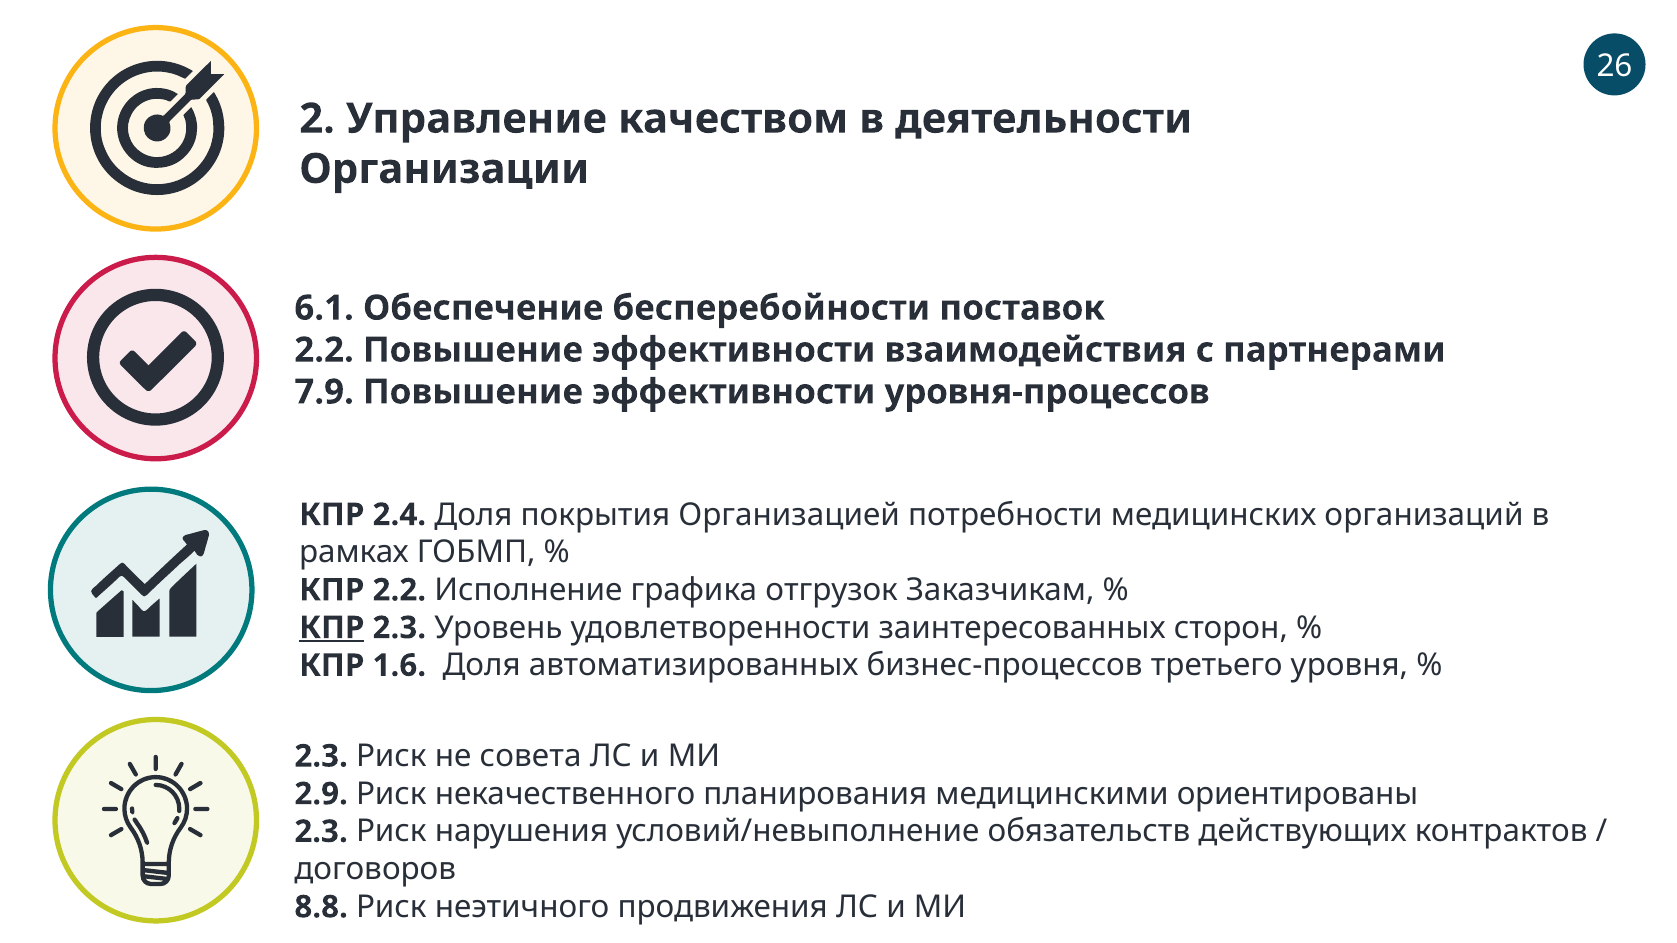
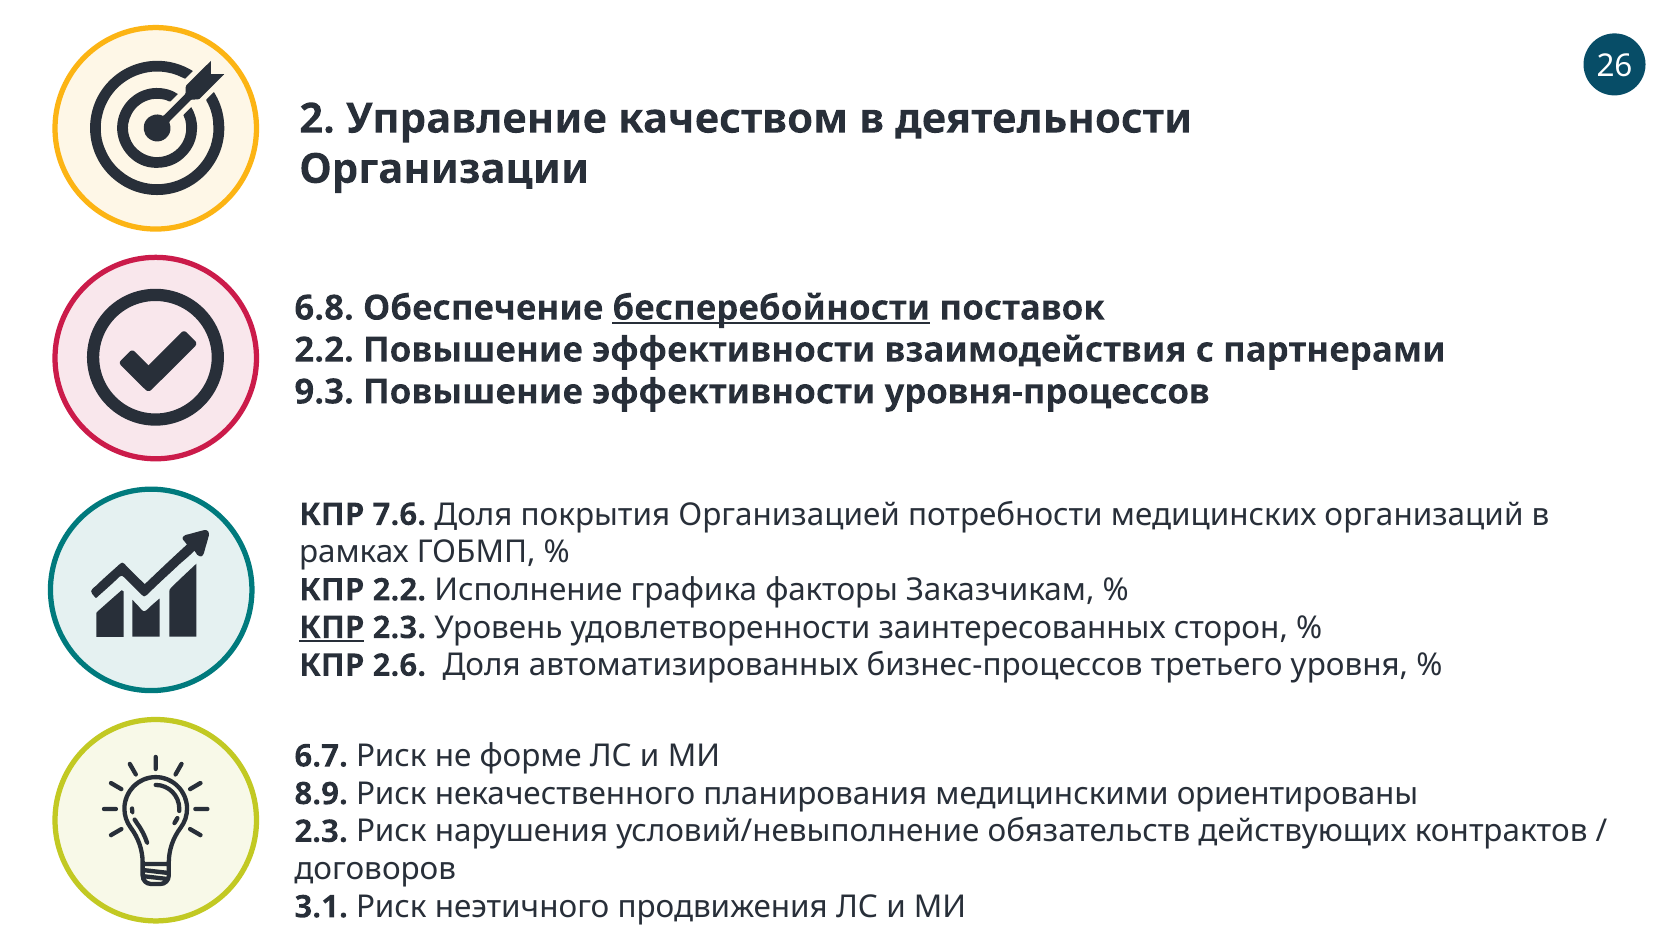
6.1: 6.1 -> 6.8
бесперебойности underline: none -> present
7.9: 7.9 -> 9.3
2.4: 2.4 -> 7.6
отгрузок: отгрузок -> факторы
1.6: 1.6 -> 2.6
2.3 at (321, 756): 2.3 -> 6.7
совета: совета -> форме
2.9: 2.9 -> 8.9
8.8: 8.8 -> 3.1
